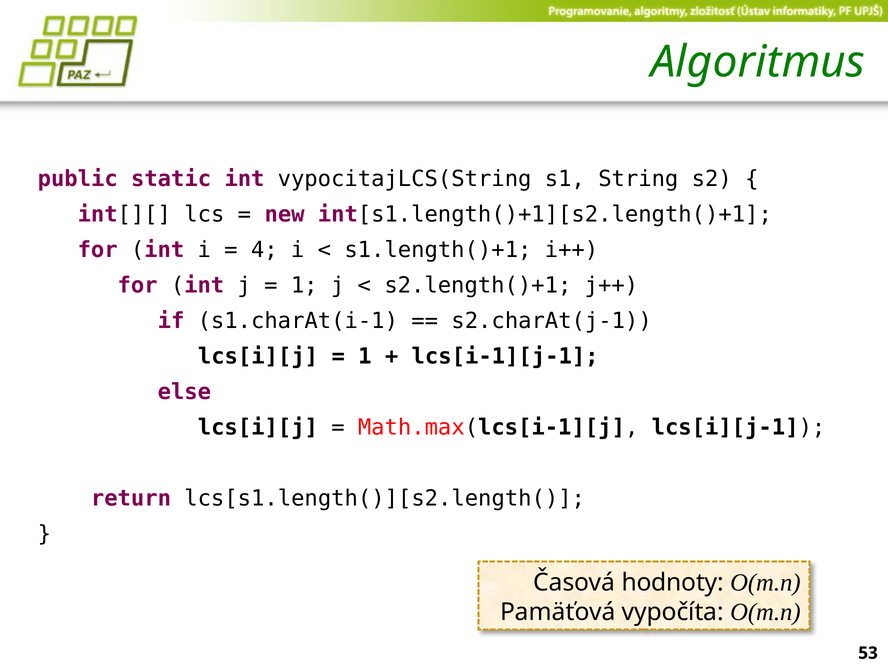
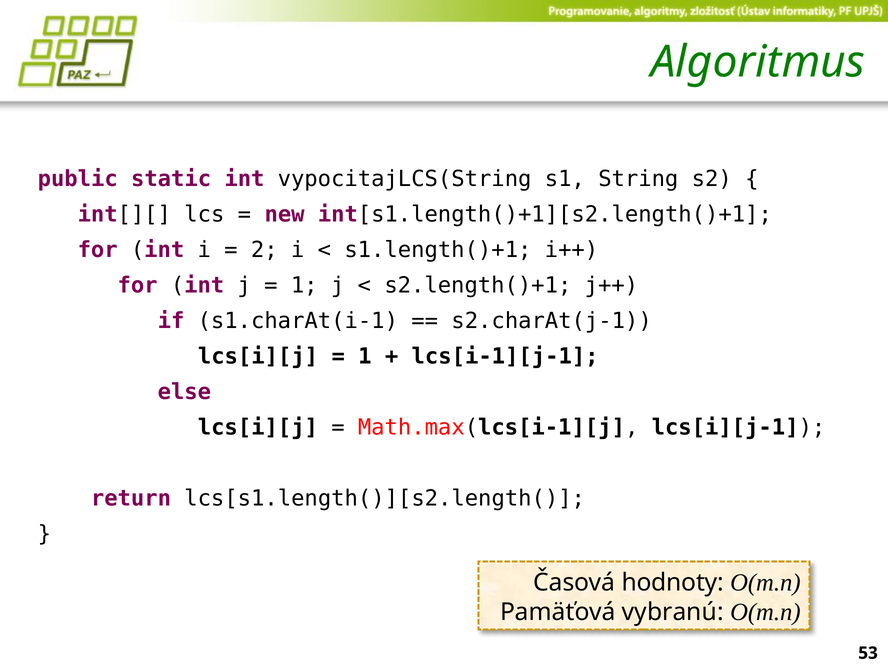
4: 4 -> 2
vypočíta: vypočíta -> vybranú
